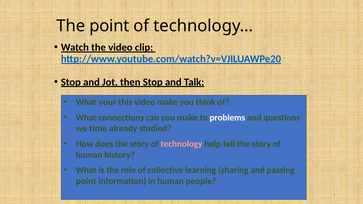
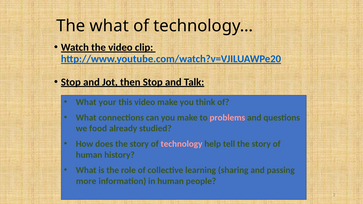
The point: point -> what
problems colour: white -> pink
time: time -> food
point at (86, 181): point -> more
